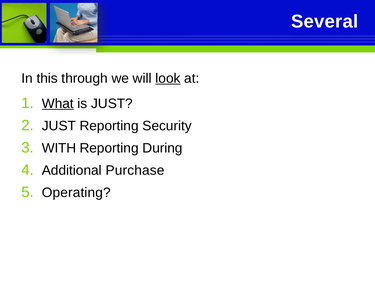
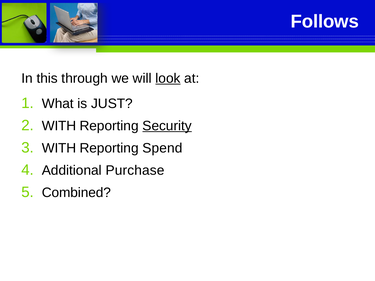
Several: Several -> Follows
What underline: present -> none
JUST at (59, 126): JUST -> WITH
Security underline: none -> present
During: During -> Spend
Operating: Operating -> Combined
